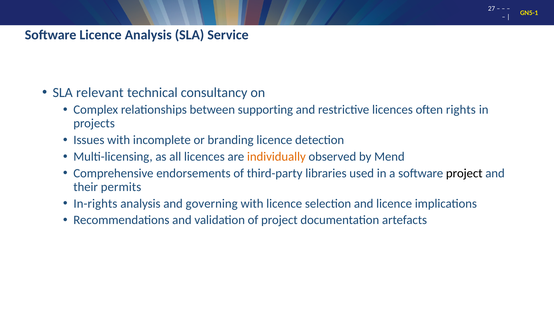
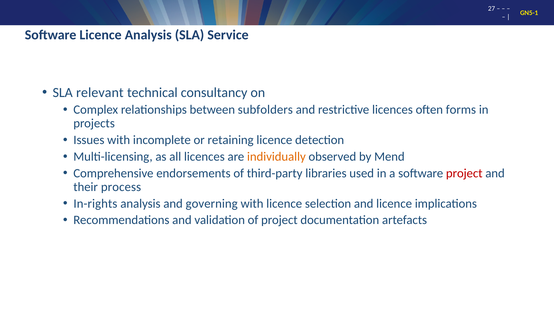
supporting: supporting -> subfolders
rights: rights -> forms
branding: branding -> retaining
project at (464, 173) colour: black -> red
permits: permits -> process
